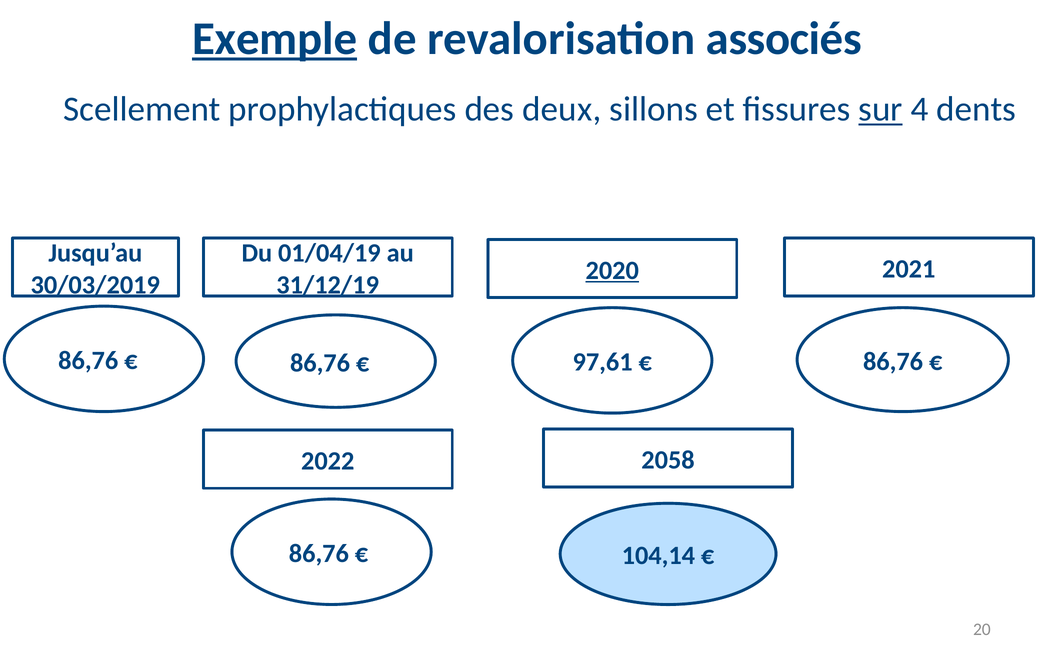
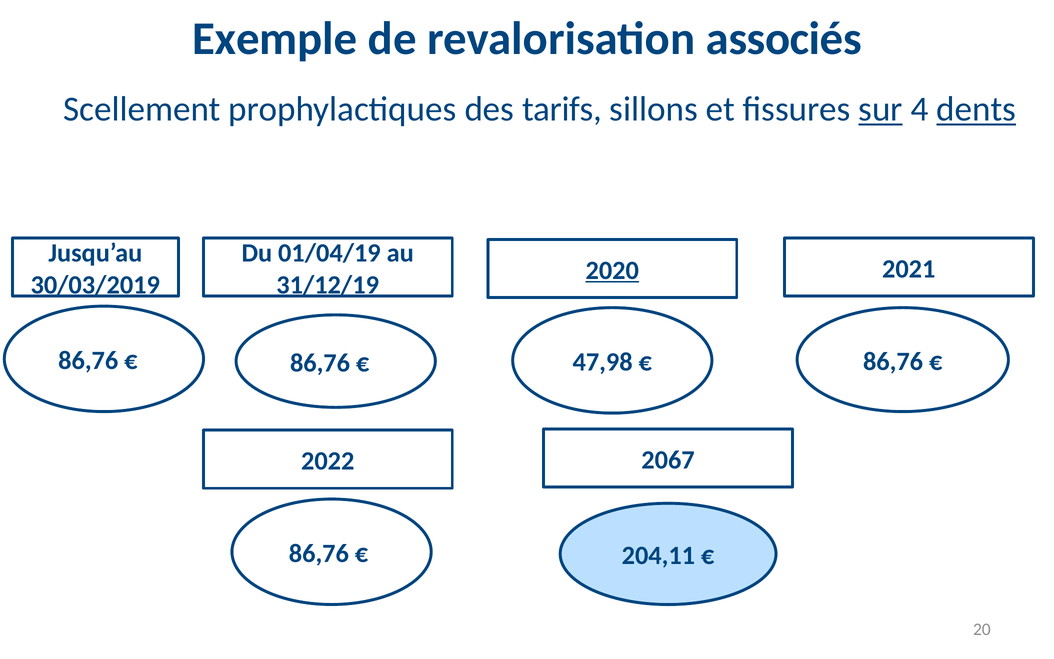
Exemple underline: present -> none
deux: deux -> tarifs
dents underline: none -> present
97,61: 97,61 -> 47,98
2058: 2058 -> 2067
104,14: 104,14 -> 204,11
